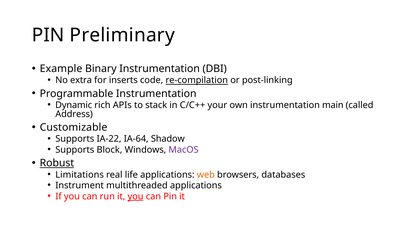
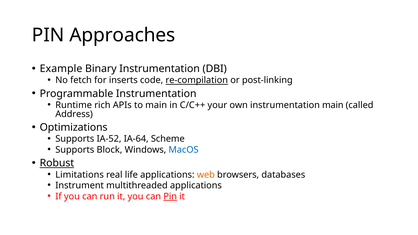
Preliminary: Preliminary -> Approaches
extra: extra -> fetch
Dynamic: Dynamic -> Runtime
to stack: stack -> main
Customizable: Customizable -> Optimizations
IA-22: IA-22 -> IA-52
Shadow: Shadow -> Scheme
MacOS colour: purple -> blue
you at (136, 196) underline: present -> none
Pin at (170, 196) underline: none -> present
